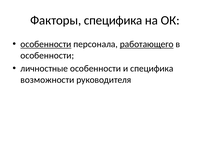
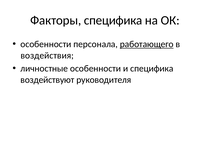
особенности at (46, 44) underline: present -> none
особенности at (47, 55): особенности -> воздействия
возможности: возможности -> воздействуют
